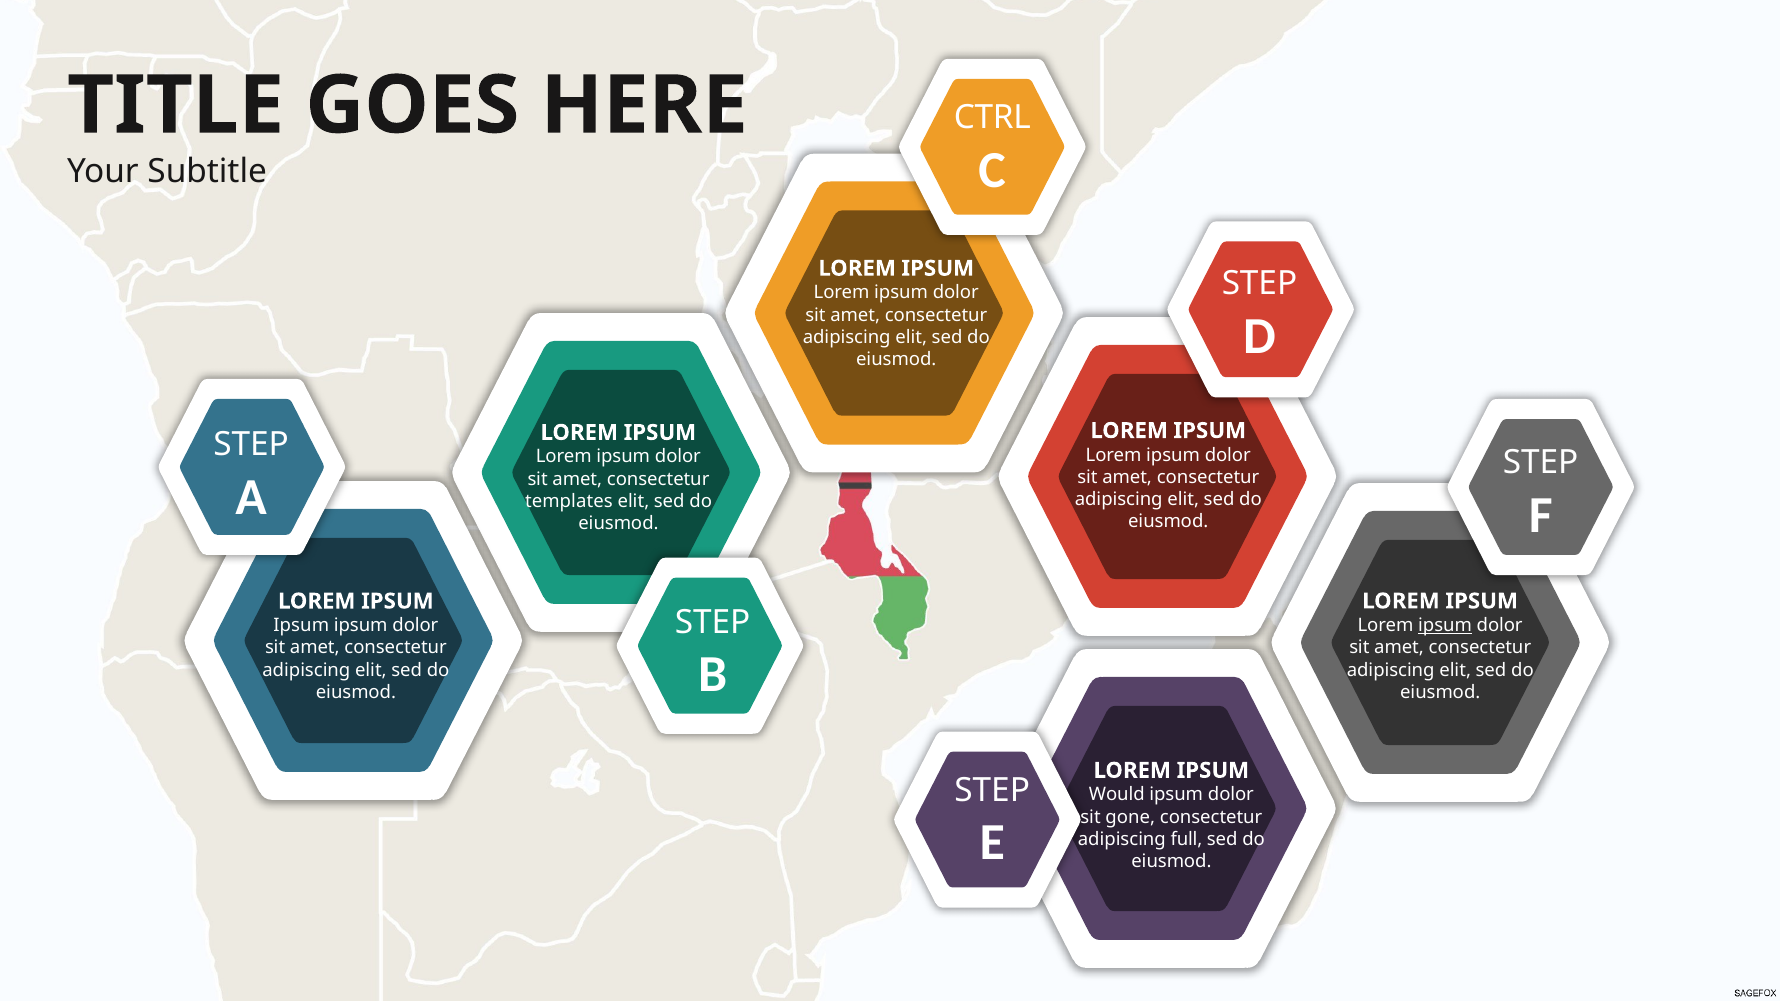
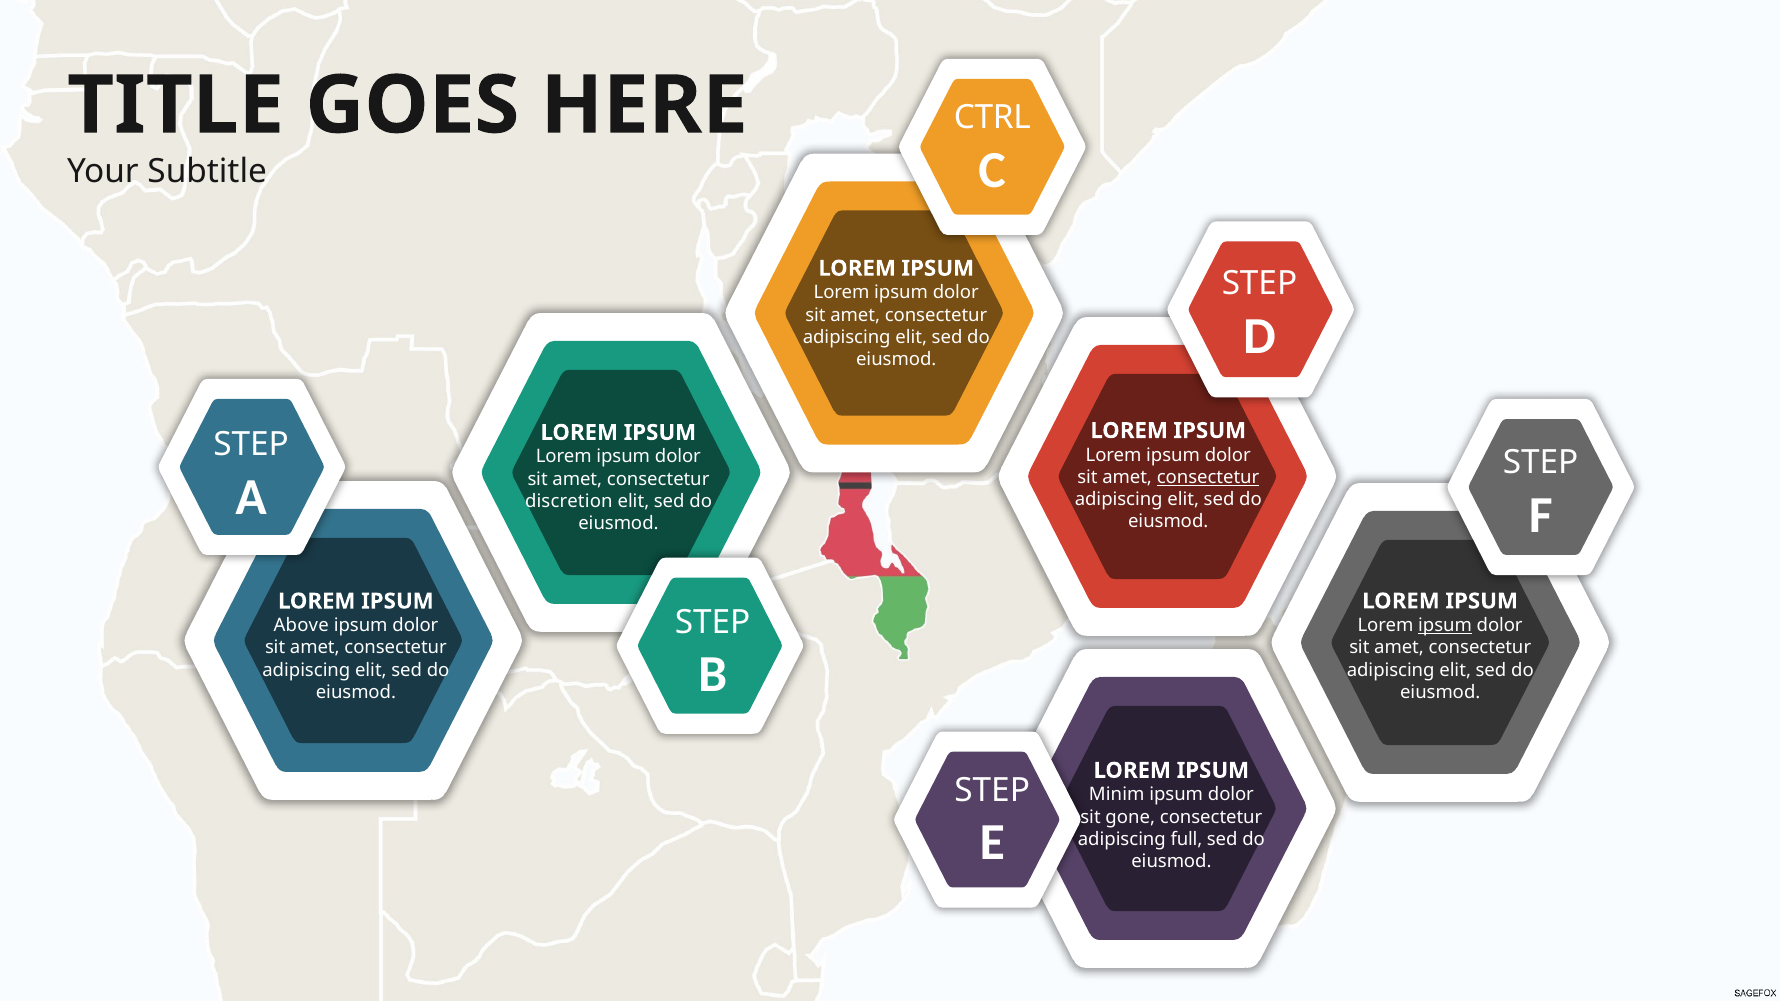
consectetur at (1208, 477) underline: none -> present
templates: templates -> discretion
Ipsum at (301, 626): Ipsum -> Above
Would: Would -> Minim
